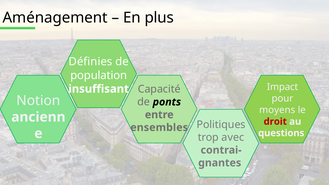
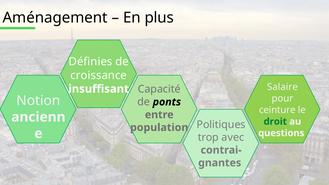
population: population -> croissance
Impact: Impact -> Salaire
moyens: moyens -> ceinture
droit colour: red -> green
ensembles: ensembles -> population
